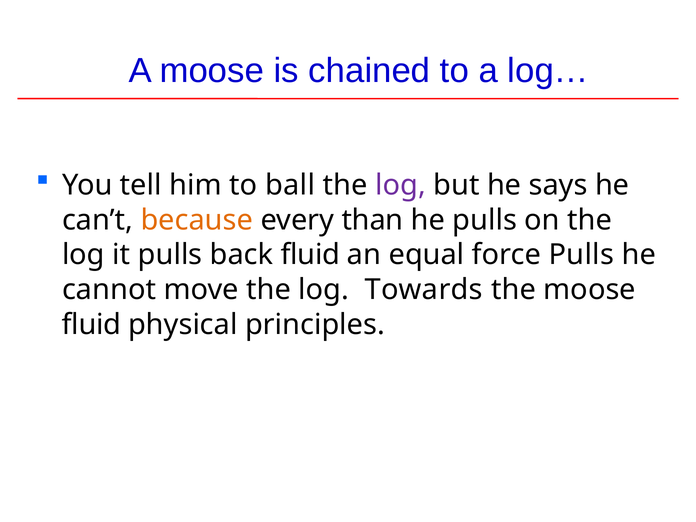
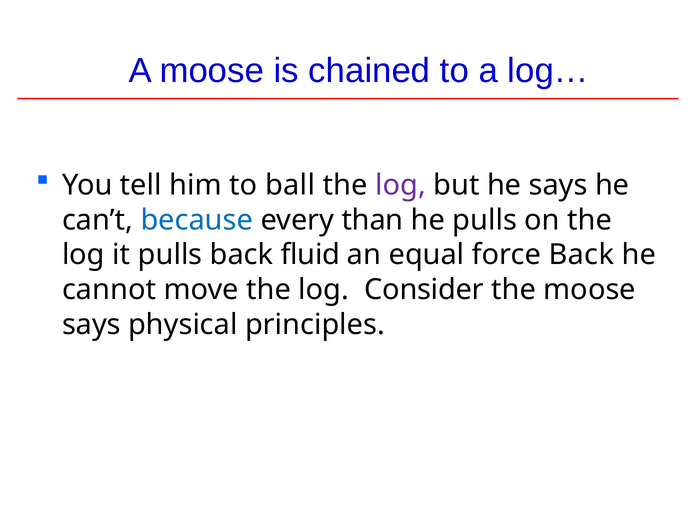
because colour: orange -> blue
force Pulls: Pulls -> Back
Towards: Towards -> Consider
fluid at (92, 325): fluid -> says
